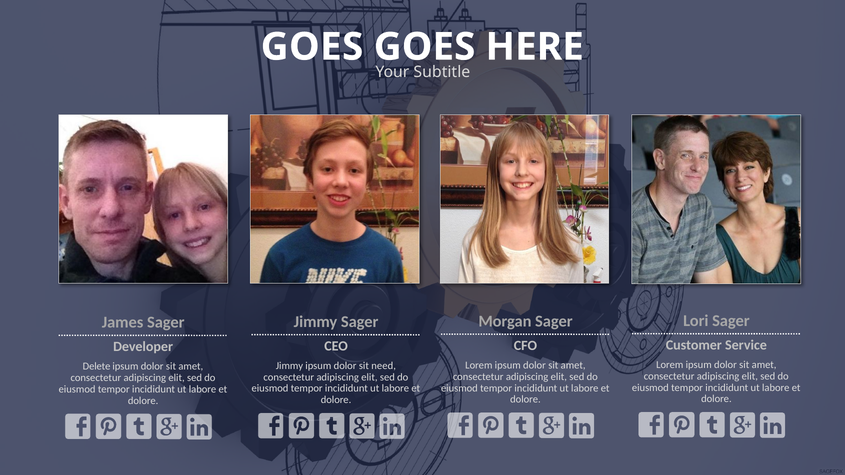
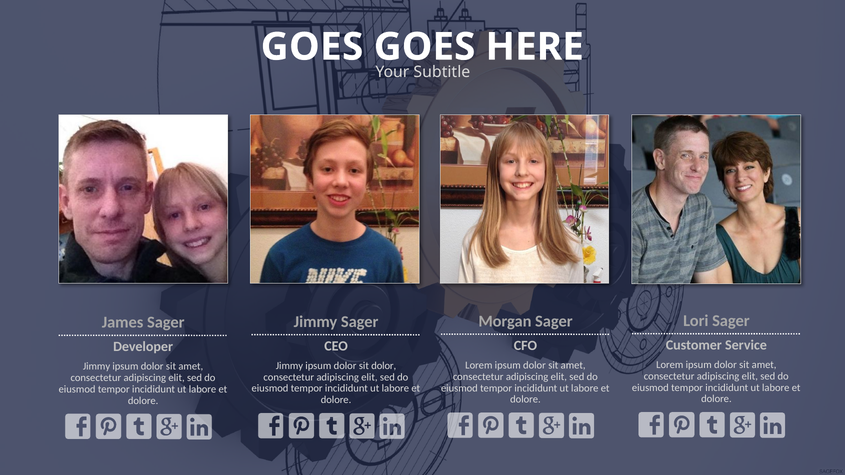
sit need: need -> dolor
Delete at (97, 367): Delete -> Jimmy
